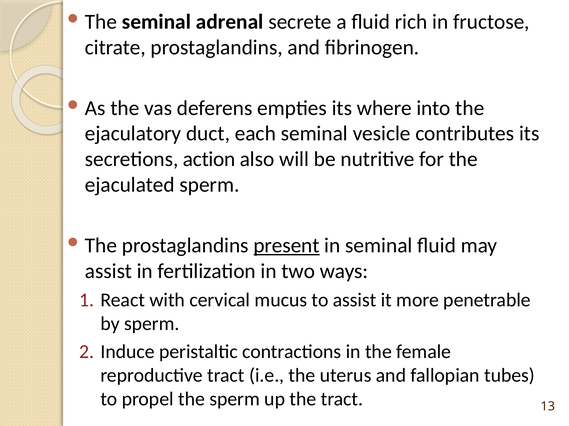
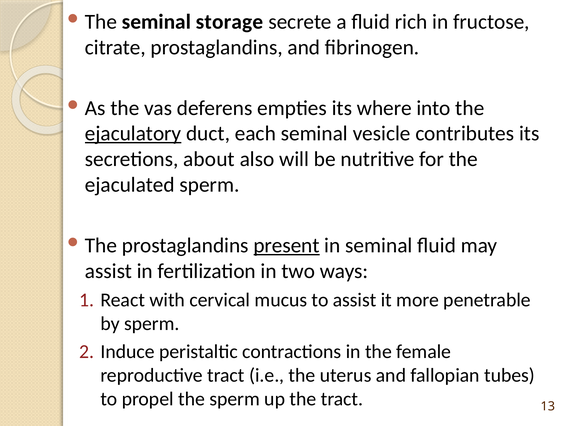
adrenal: adrenal -> storage
ejaculatory underline: none -> present
action: action -> about
